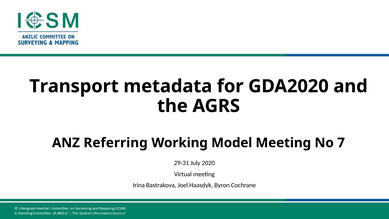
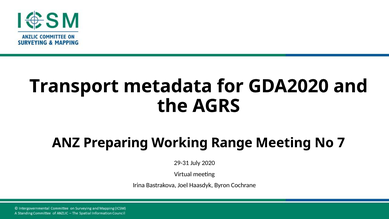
Referring: Referring -> Preparing
Model: Model -> Range
